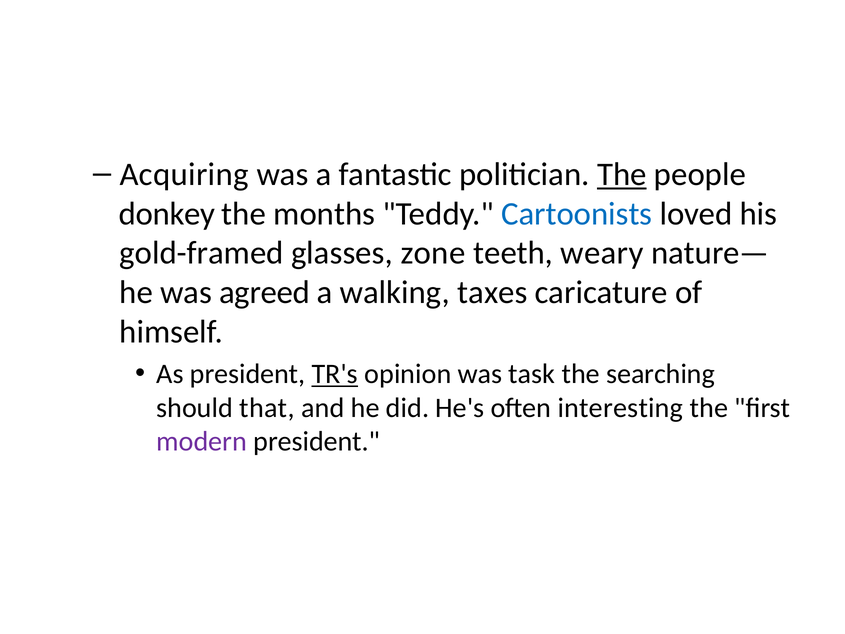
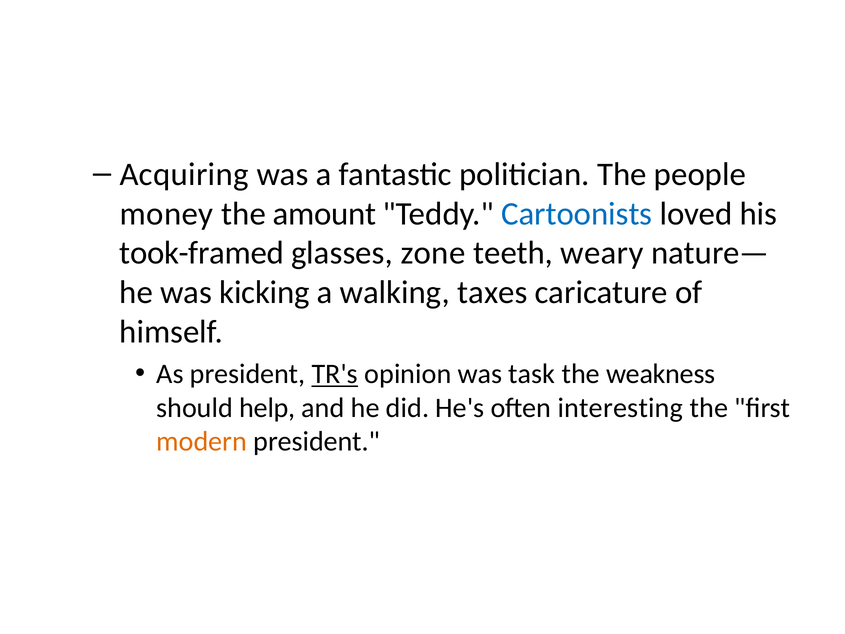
The at (622, 174) underline: present -> none
donkey: donkey -> money
months: months -> amount
gold-framed: gold-framed -> took-framed
agreed: agreed -> kicking
searching: searching -> weakness
that: that -> help
modern colour: purple -> orange
